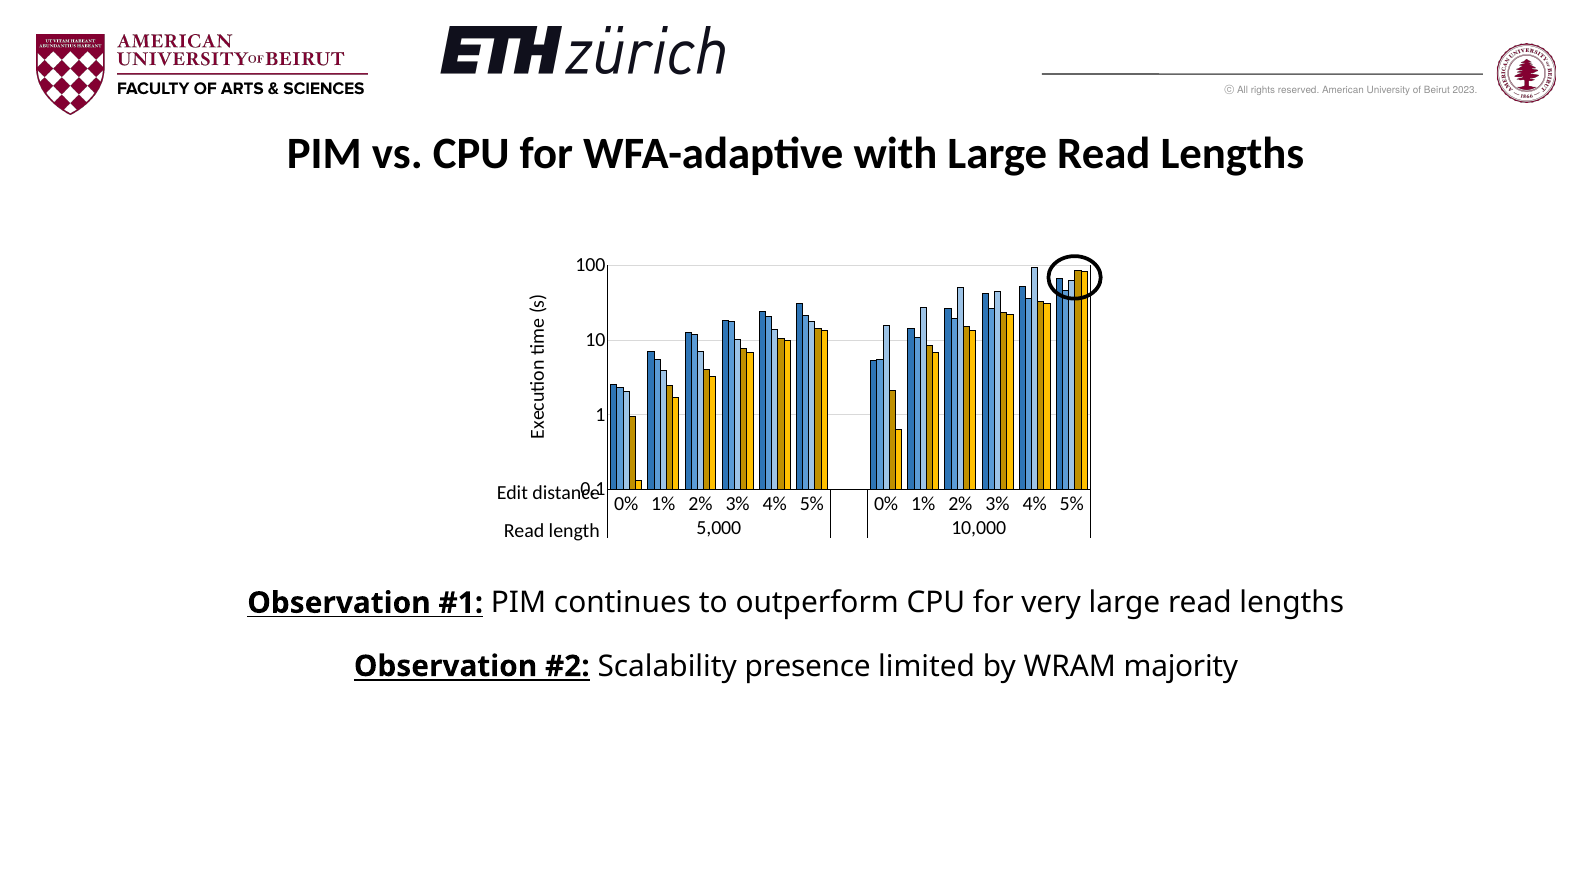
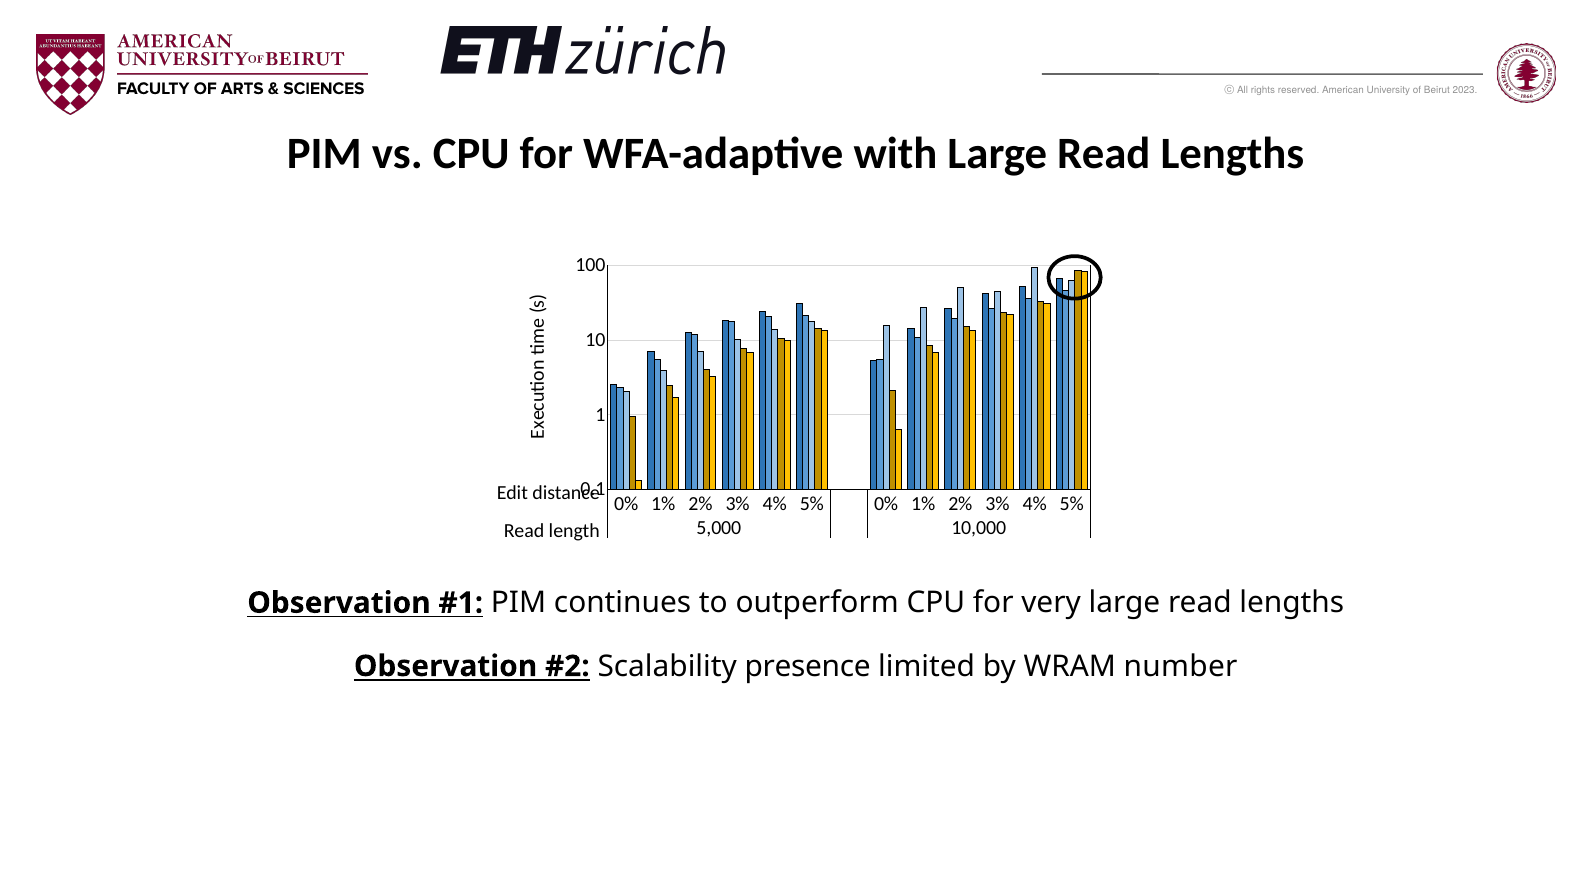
majority: majority -> number
